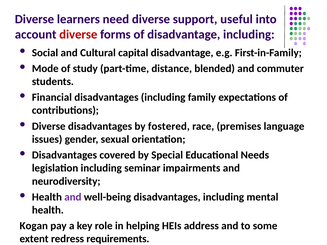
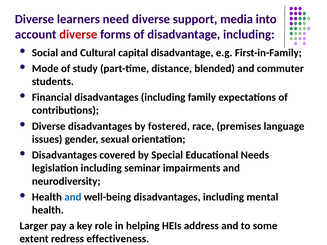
useful: useful -> media
and at (73, 197) colour: purple -> blue
Kogan: Kogan -> Larger
requirements: requirements -> effectiveness
